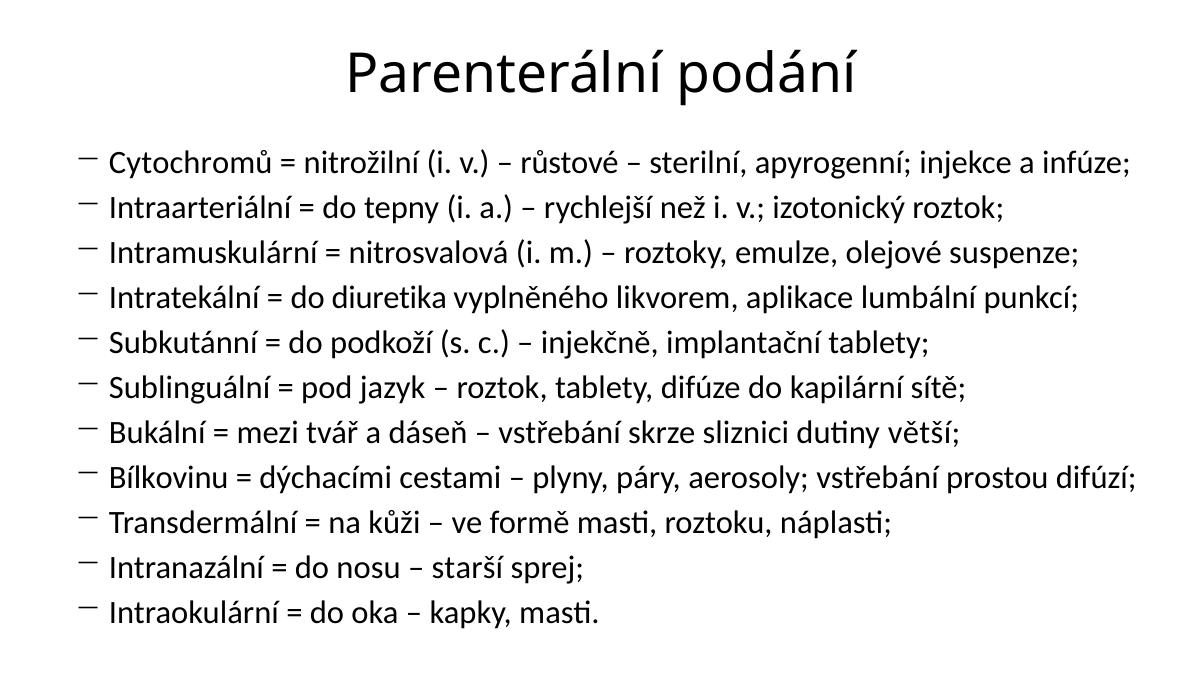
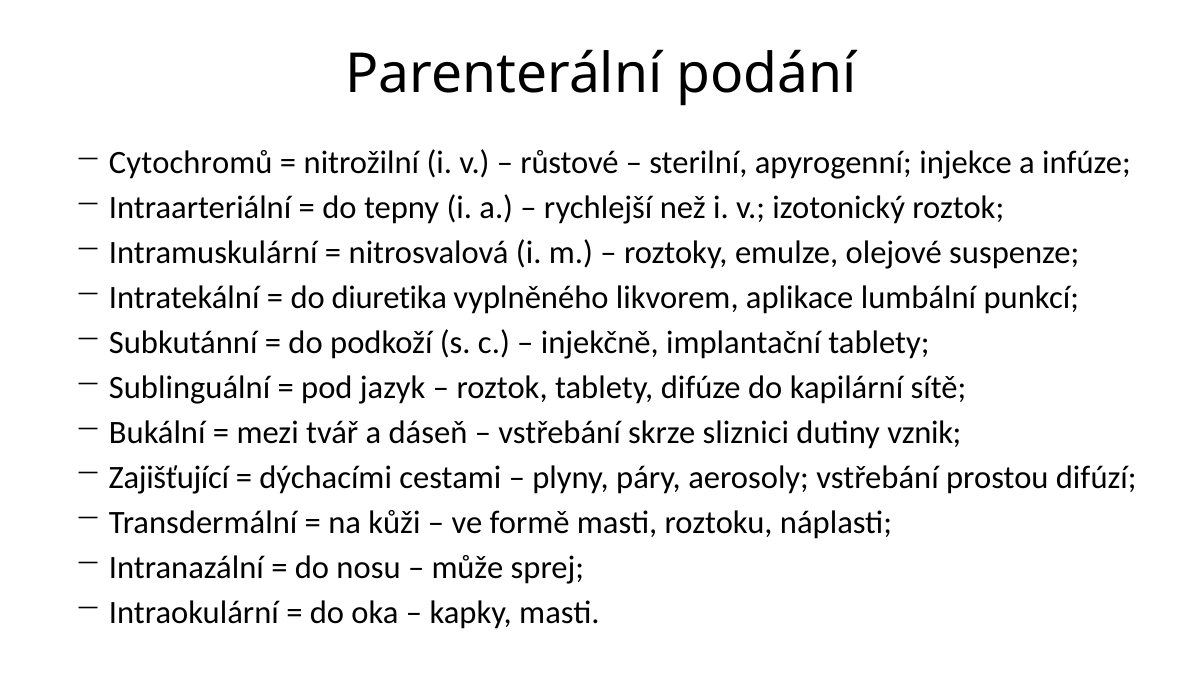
větší: větší -> vznik
Bílkovinu: Bílkovinu -> Zajišťující
starší: starší -> může
